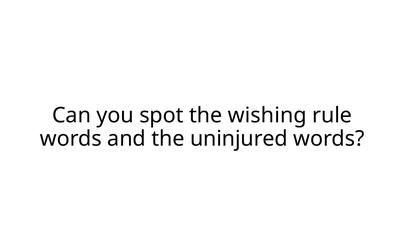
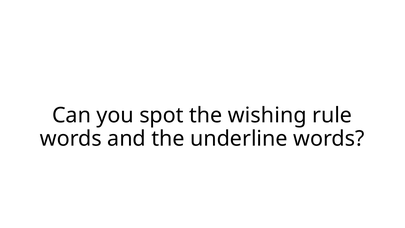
uninjured: uninjured -> underline
